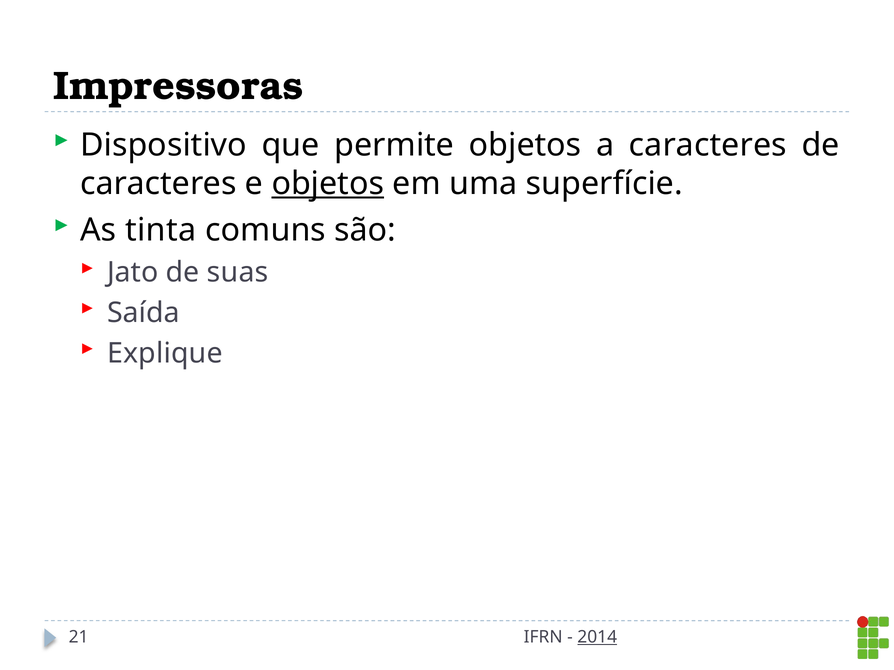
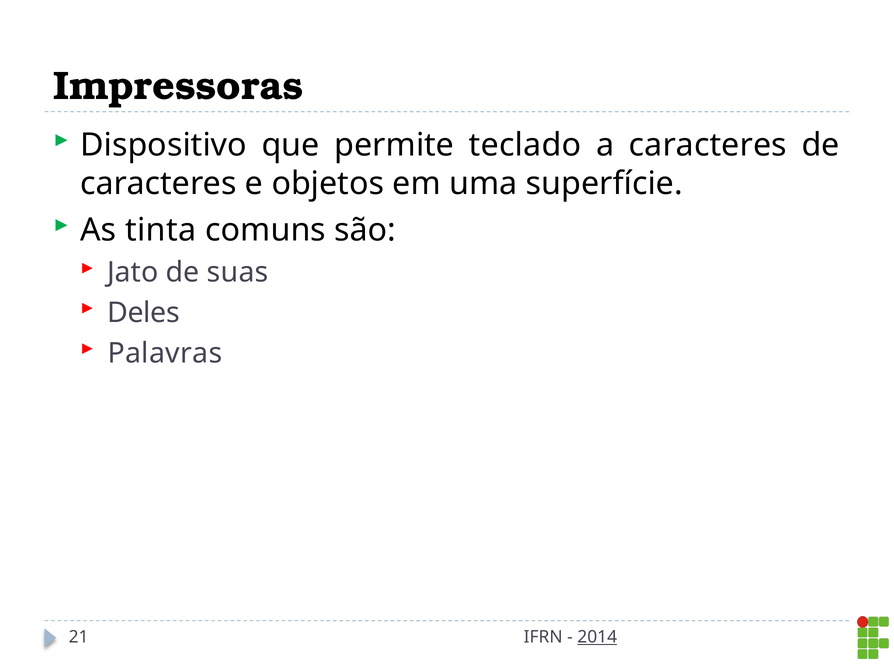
permite objetos: objetos -> teclado
objetos at (328, 184) underline: present -> none
Saída: Saída -> Deles
Explique: Explique -> Palavras
